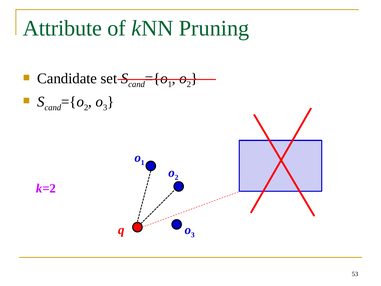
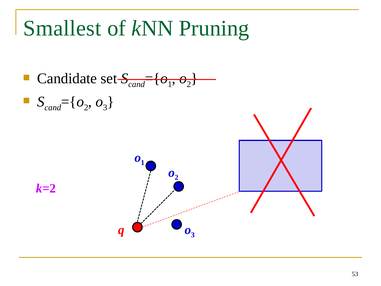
Attribute: Attribute -> Smallest
